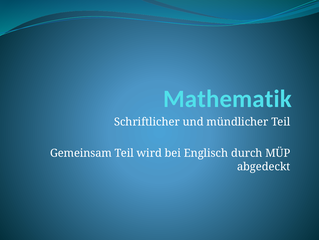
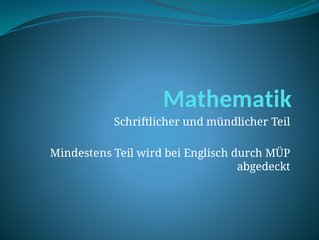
Gemeinsam: Gemeinsam -> Mindestens
